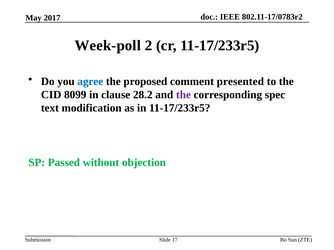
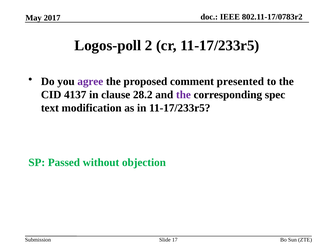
Week-poll: Week-poll -> Logos-poll
agree colour: blue -> purple
8099: 8099 -> 4137
